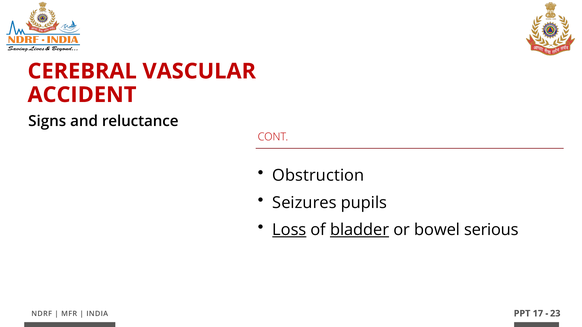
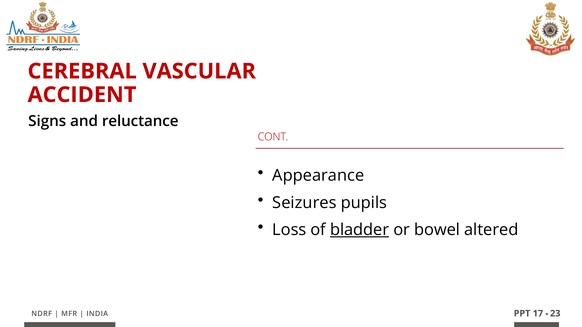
Obstruction: Obstruction -> Appearance
Loss underline: present -> none
serious: serious -> altered
